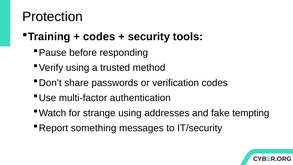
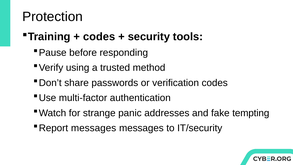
strange using: using -> panic
something at (94, 128): something -> messages
